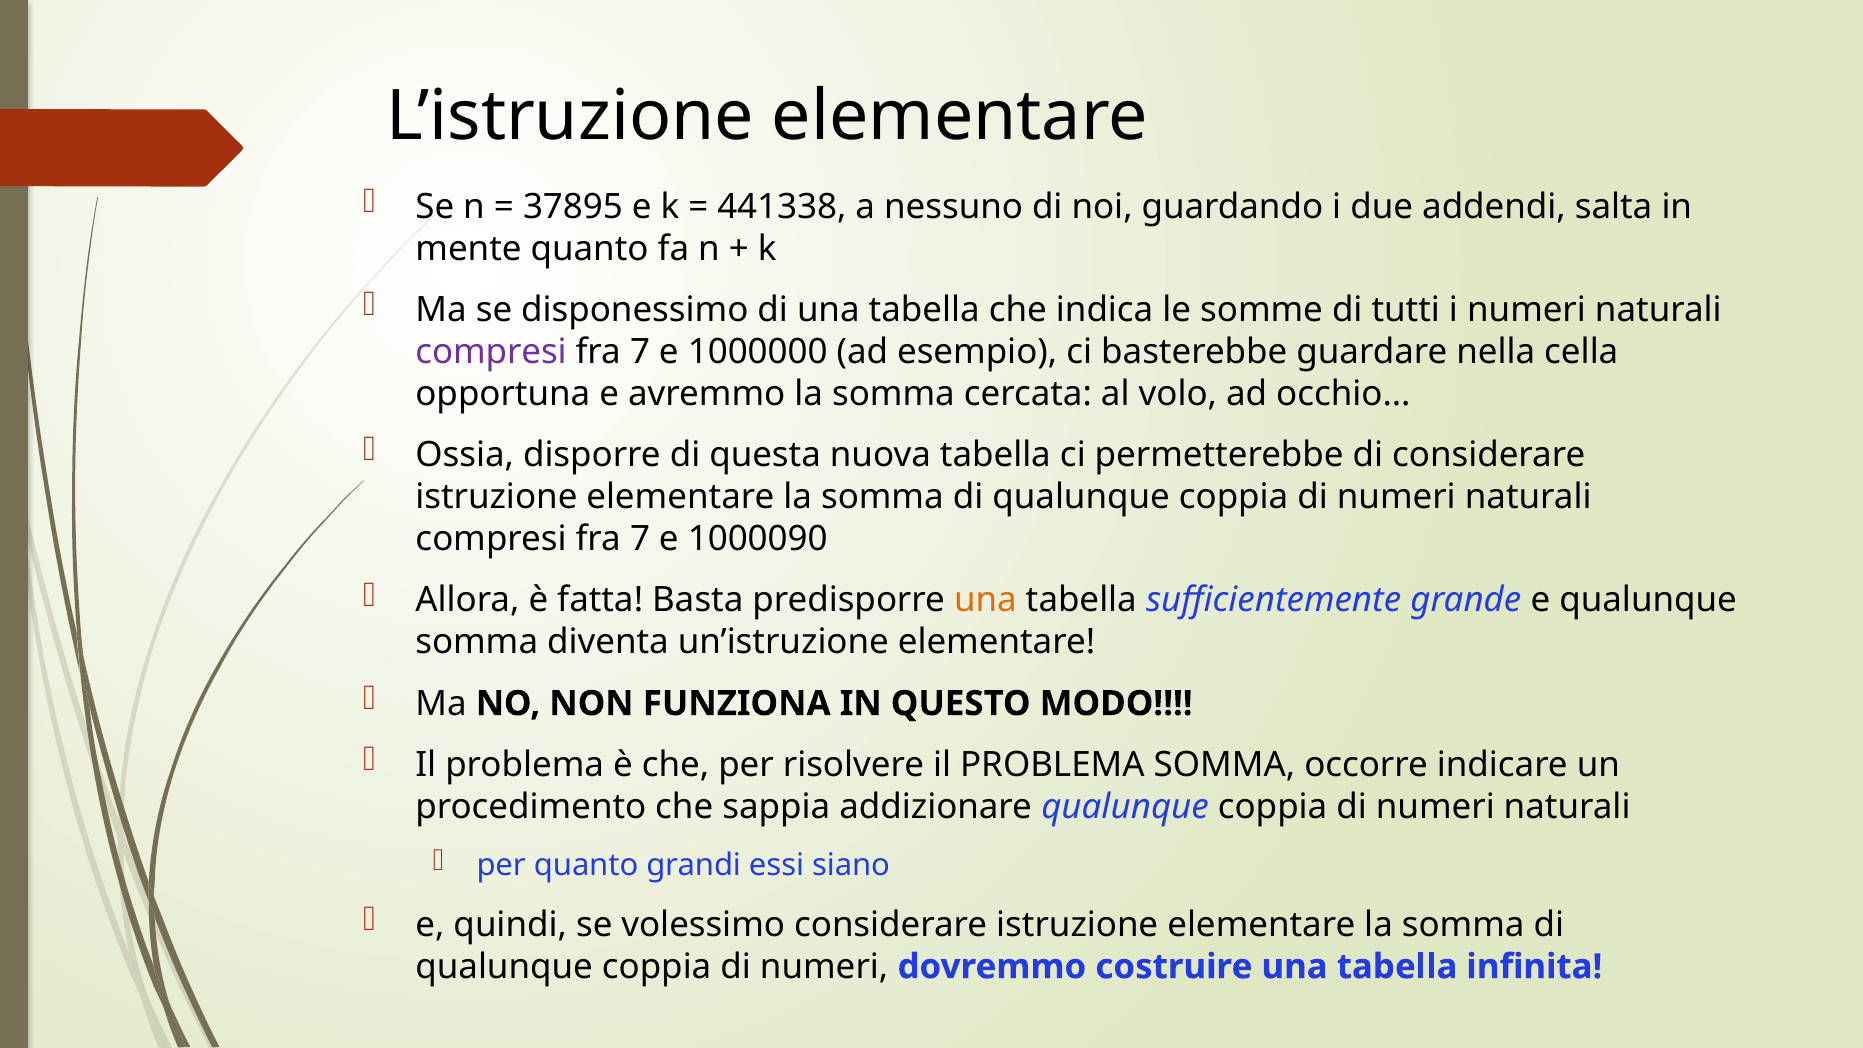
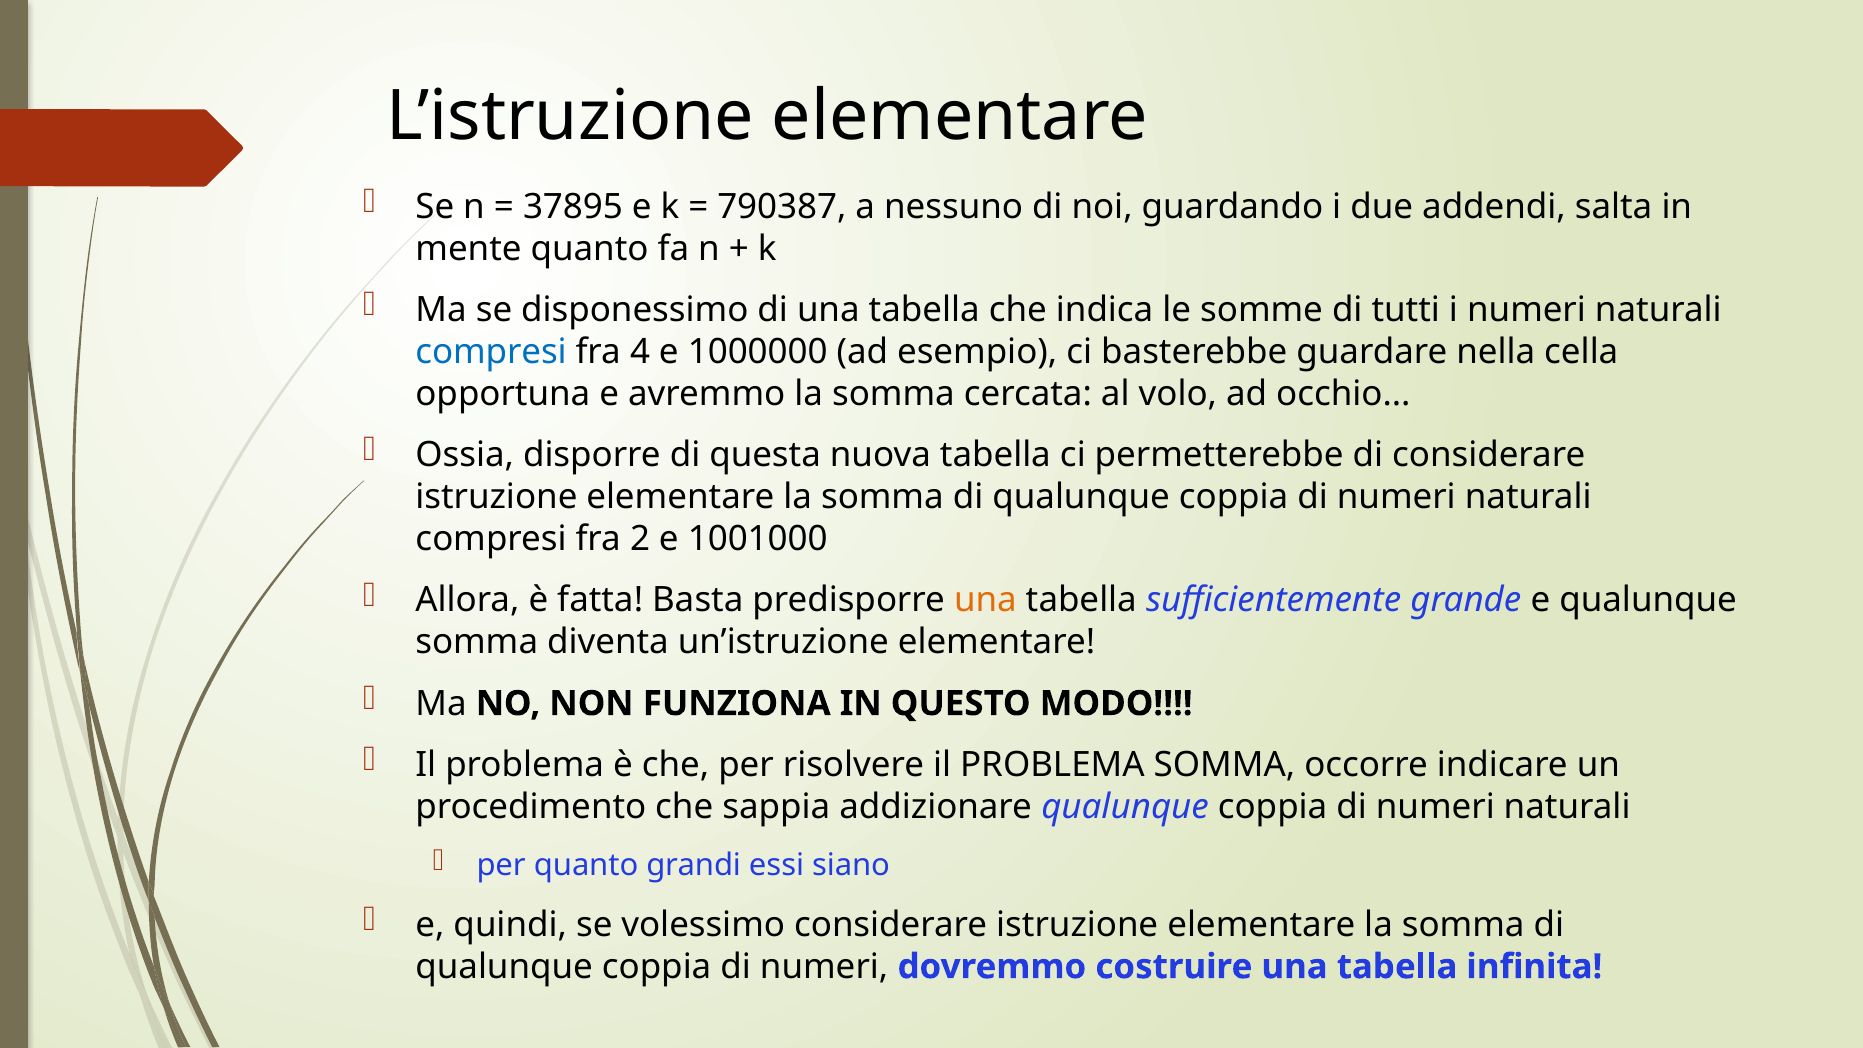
441338: 441338 -> 790387
compresi at (491, 352) colour: purple -> blue
7 at (640, 352): 7 -> 4
7 at (640, 539): 7 -> 2
1000090: 1000090 -> 1001000
